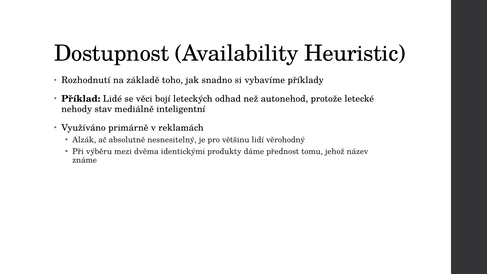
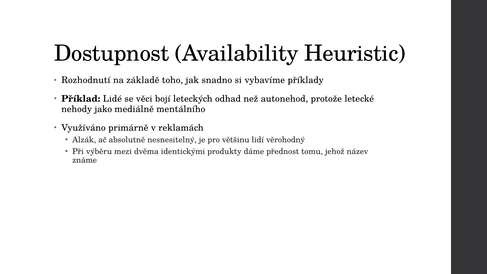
stav: stav -> jako
inteligentní: inteligentní -> mentálního
